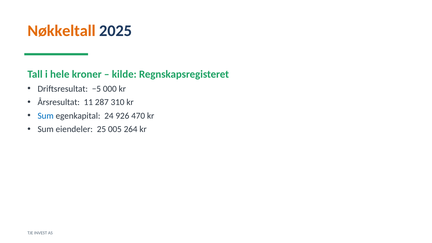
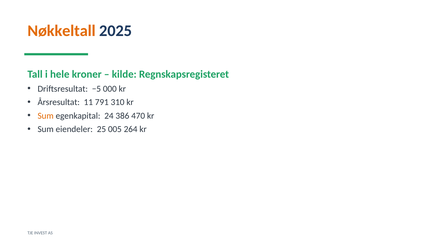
287: 287 -> 791
Sum at (46, 116) colour: blue -> orange
926: 926 -> 386
